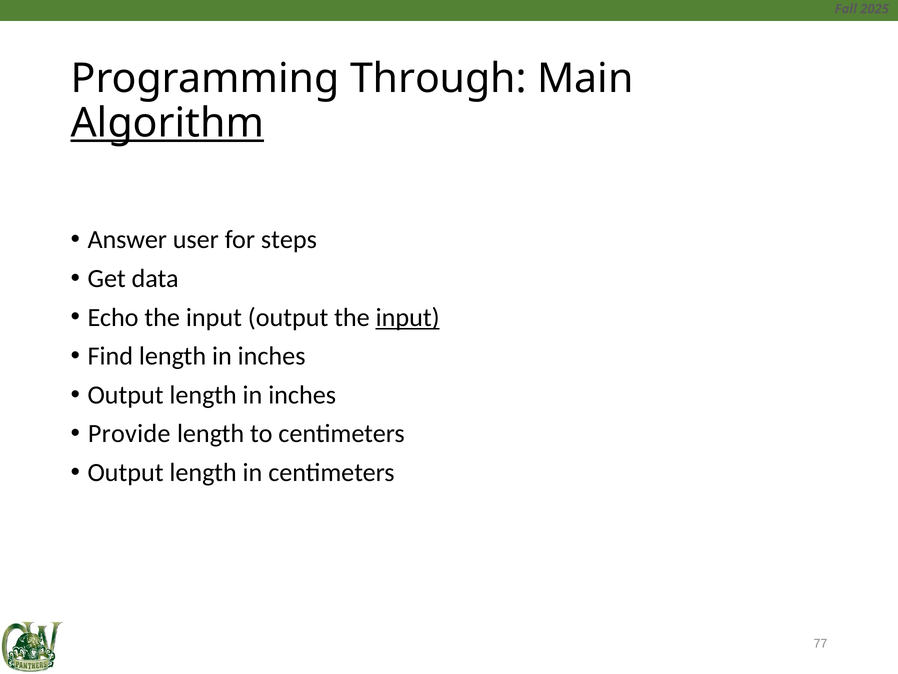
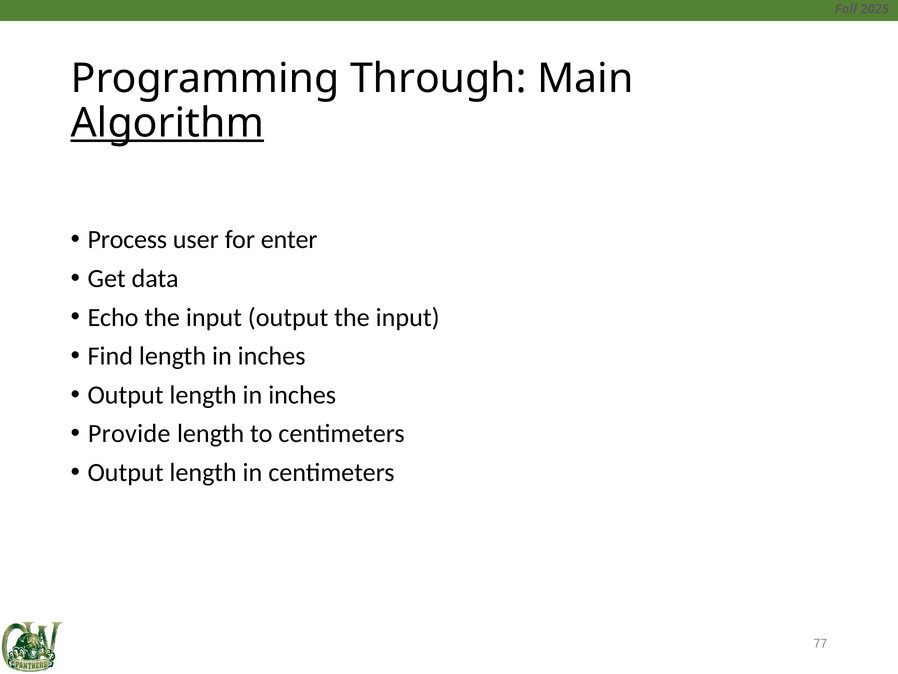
Answer: Answer -> Process
steps: steps -> enter
input at (408, 317) underline: present -> none
